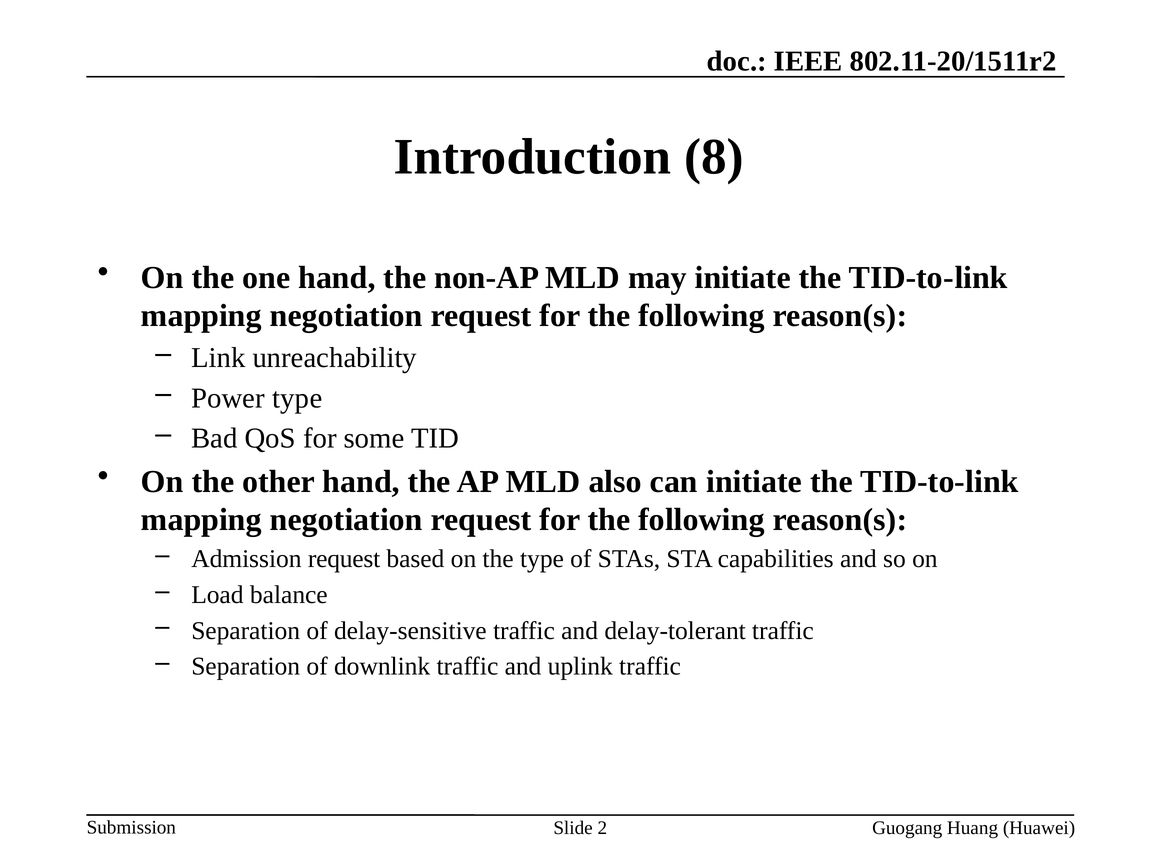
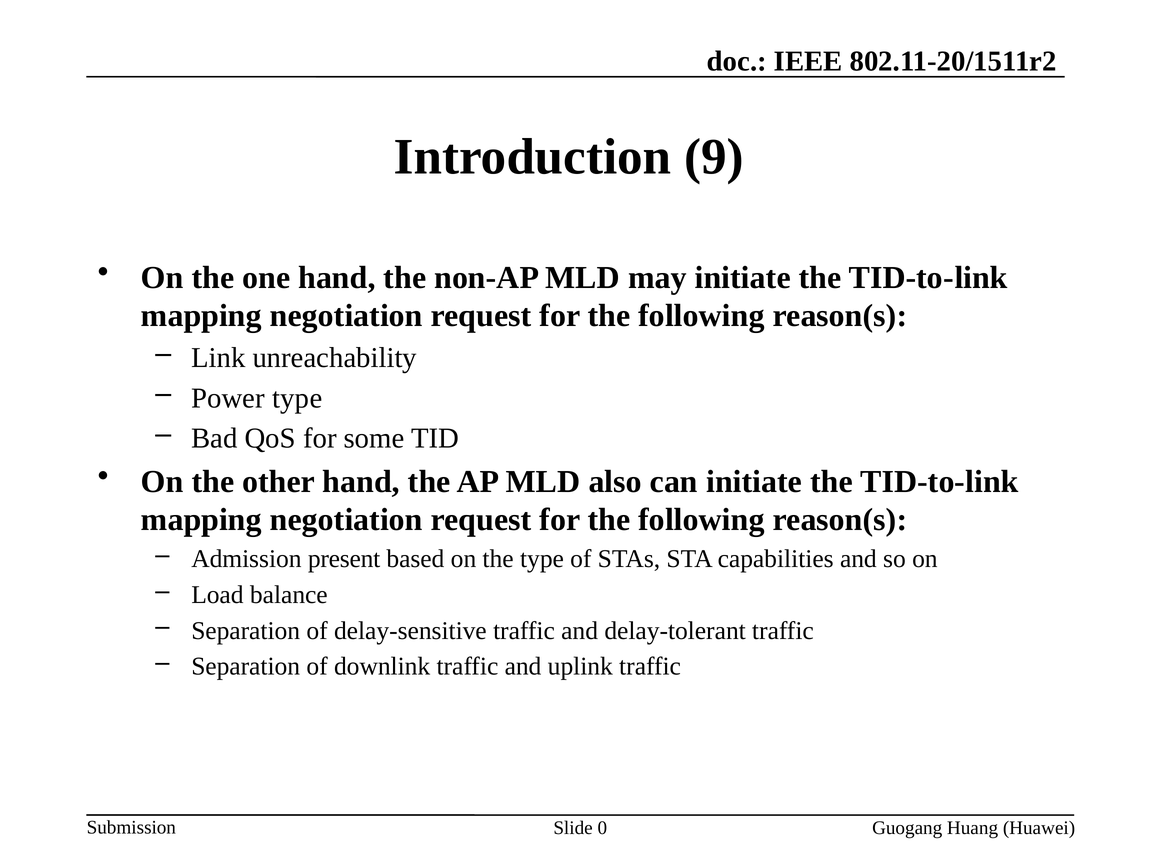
8: 8 -> 9
Admission request: request -> present
2: 2 -> 0
